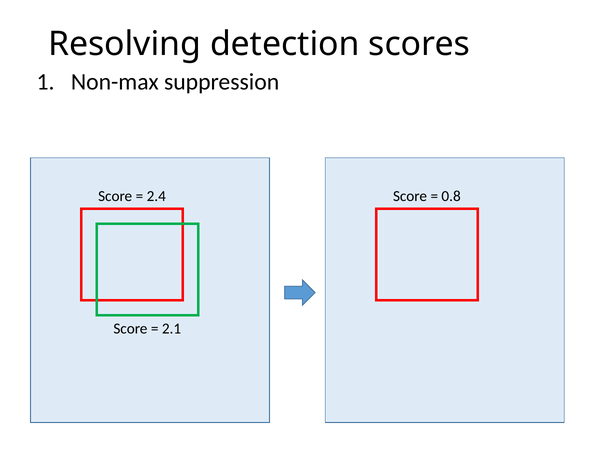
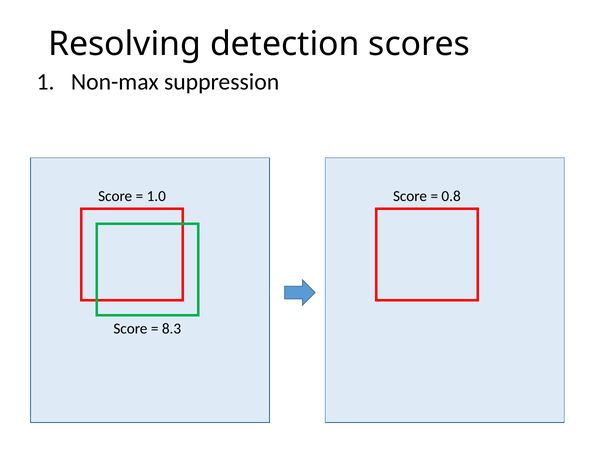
2.4: 2.4 -> 1.0
2.1: 2.1 -> 8.3
